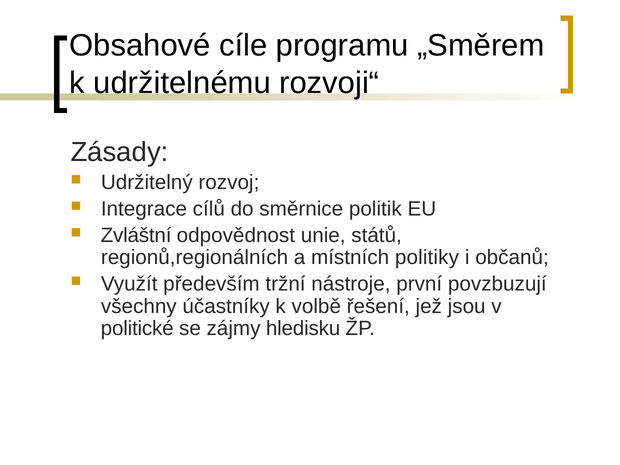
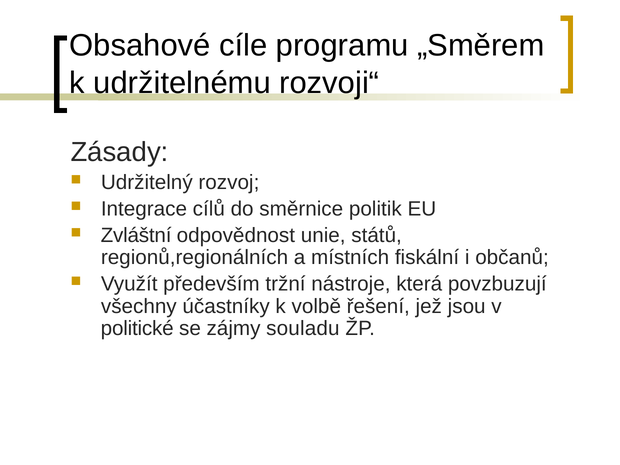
politiky: politiky -> fiskální
první: první -> která
hledisku: hledisku -> souladu
